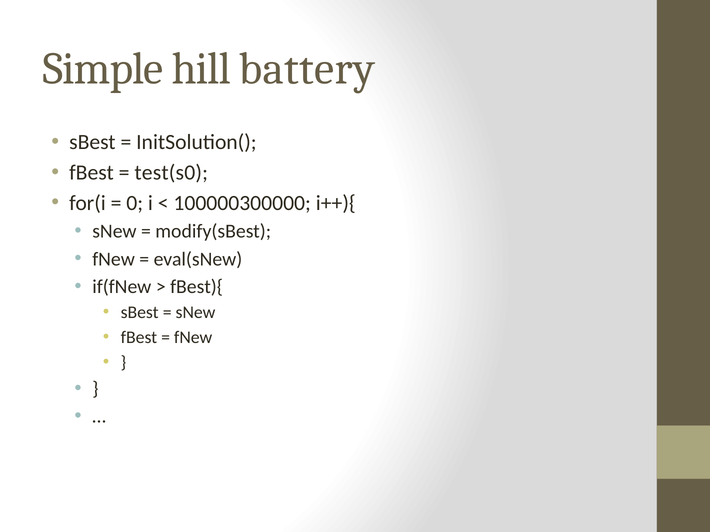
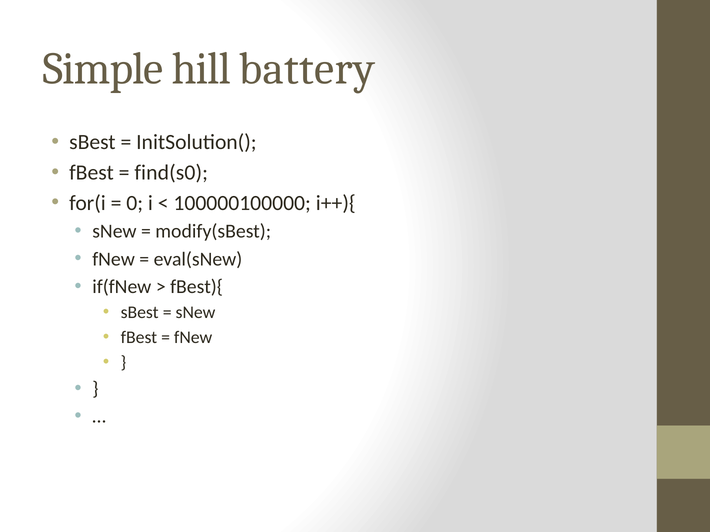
test(s0: test(s0 -> find(s0
100000300000: 100000300000 -> 100000100000
